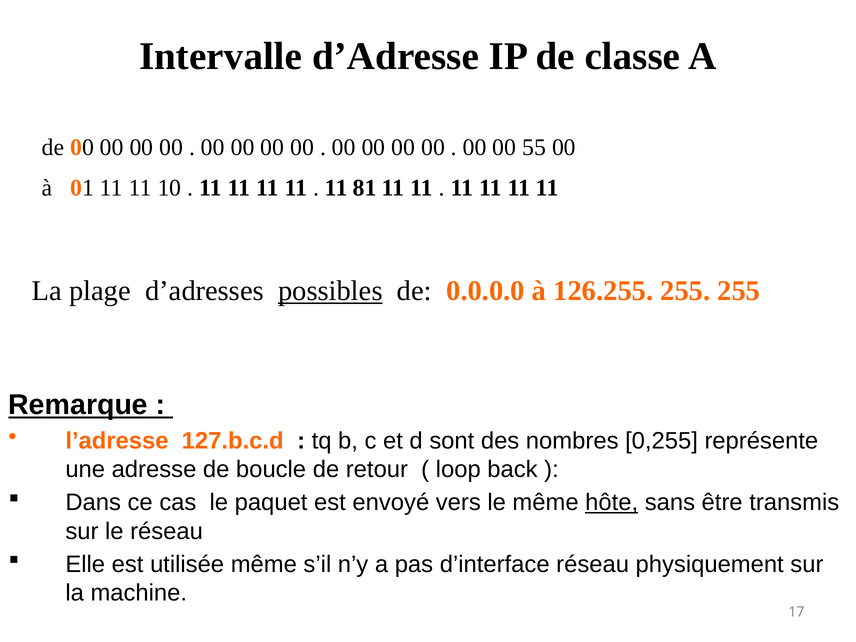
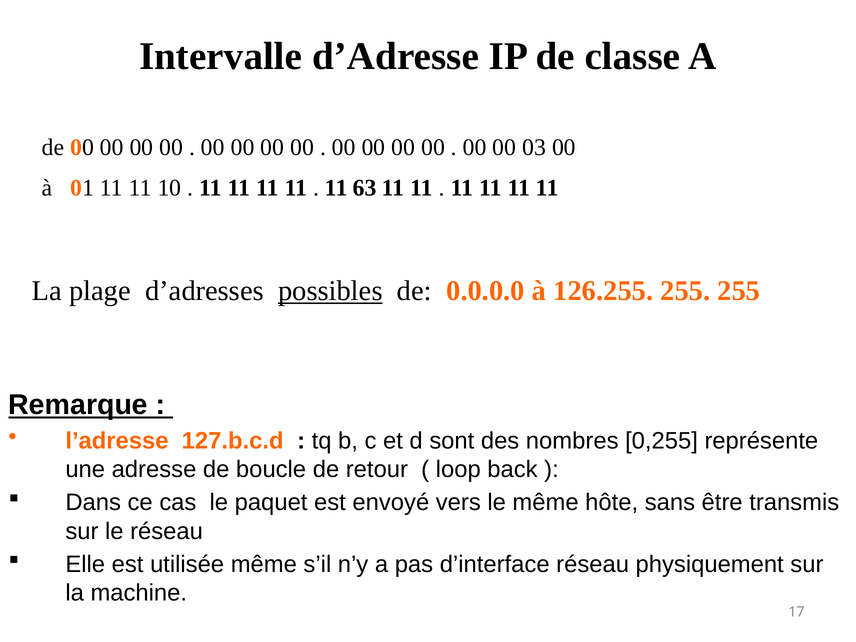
55: 55 -> 03
81: 81 -> 63
hôte underline: present -> none
